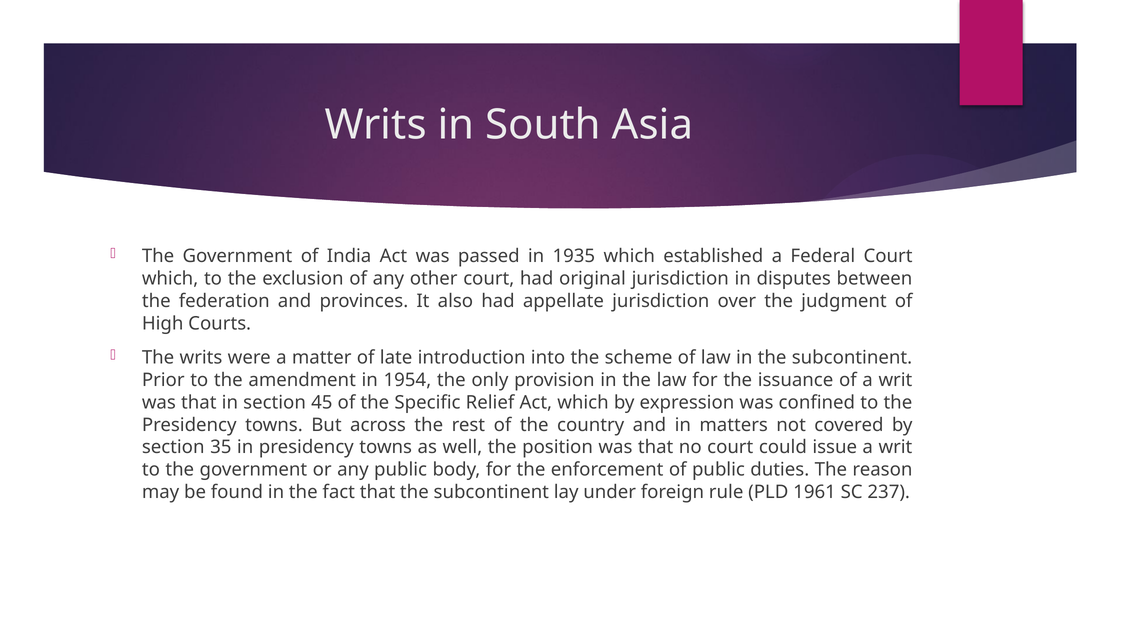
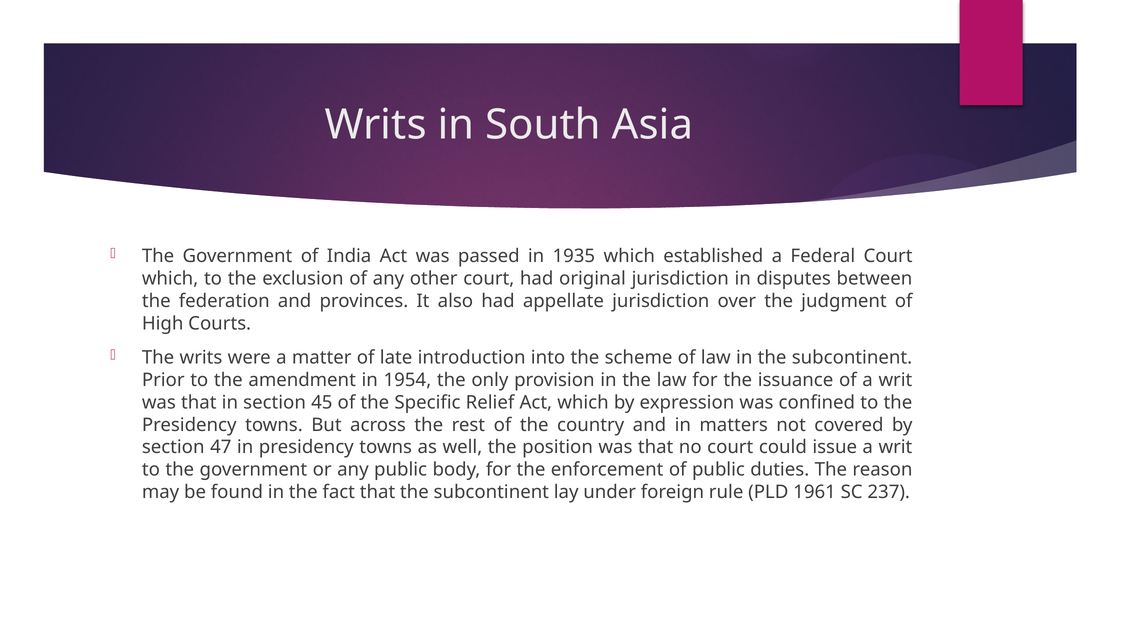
35: 35 -> 47
